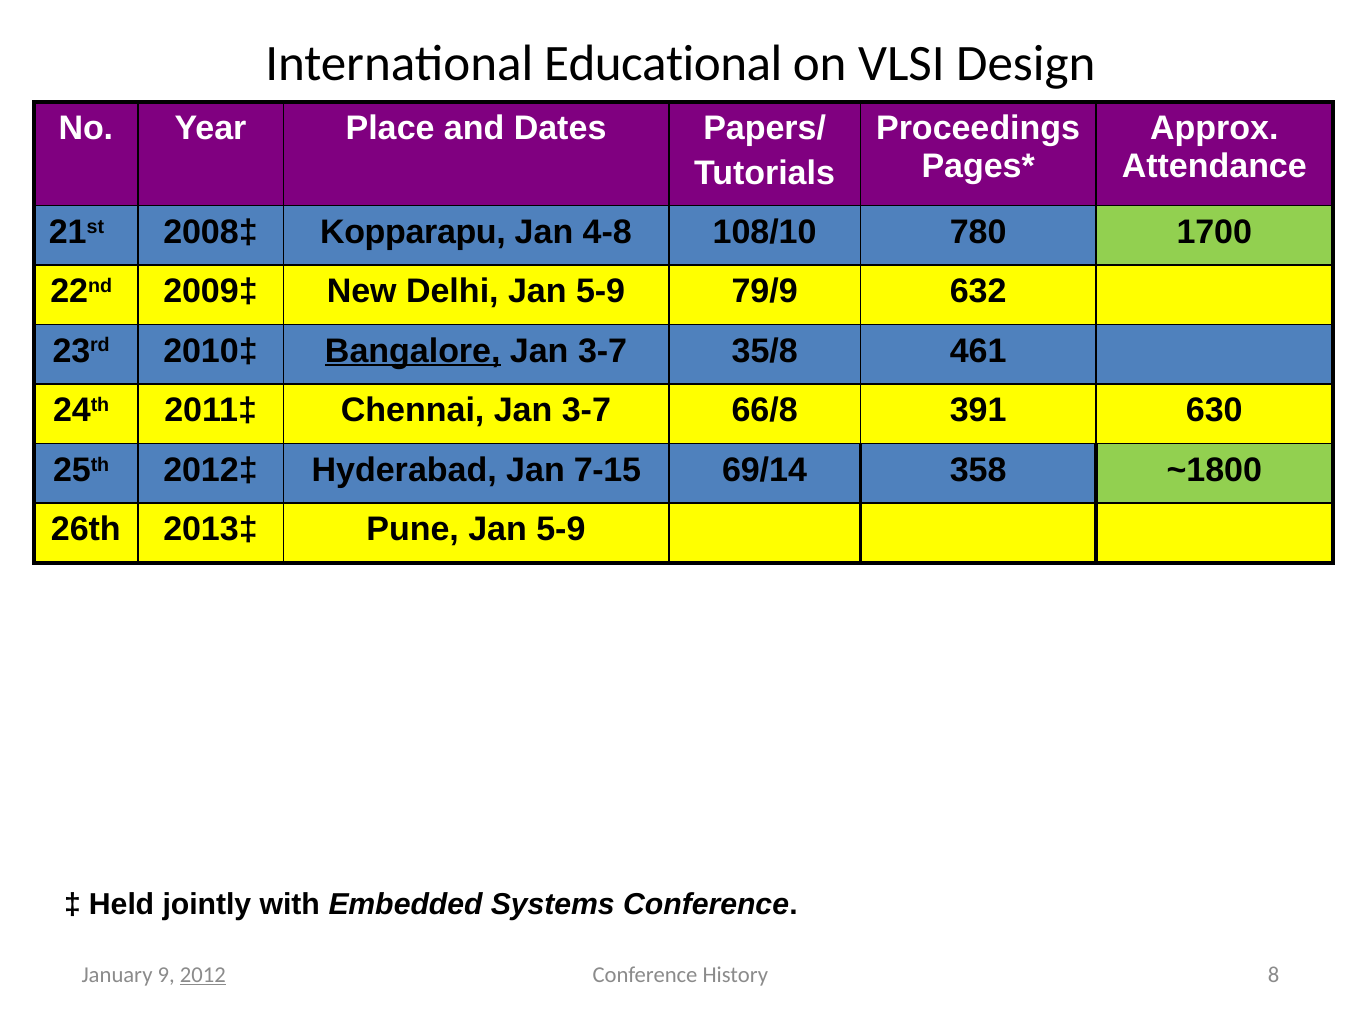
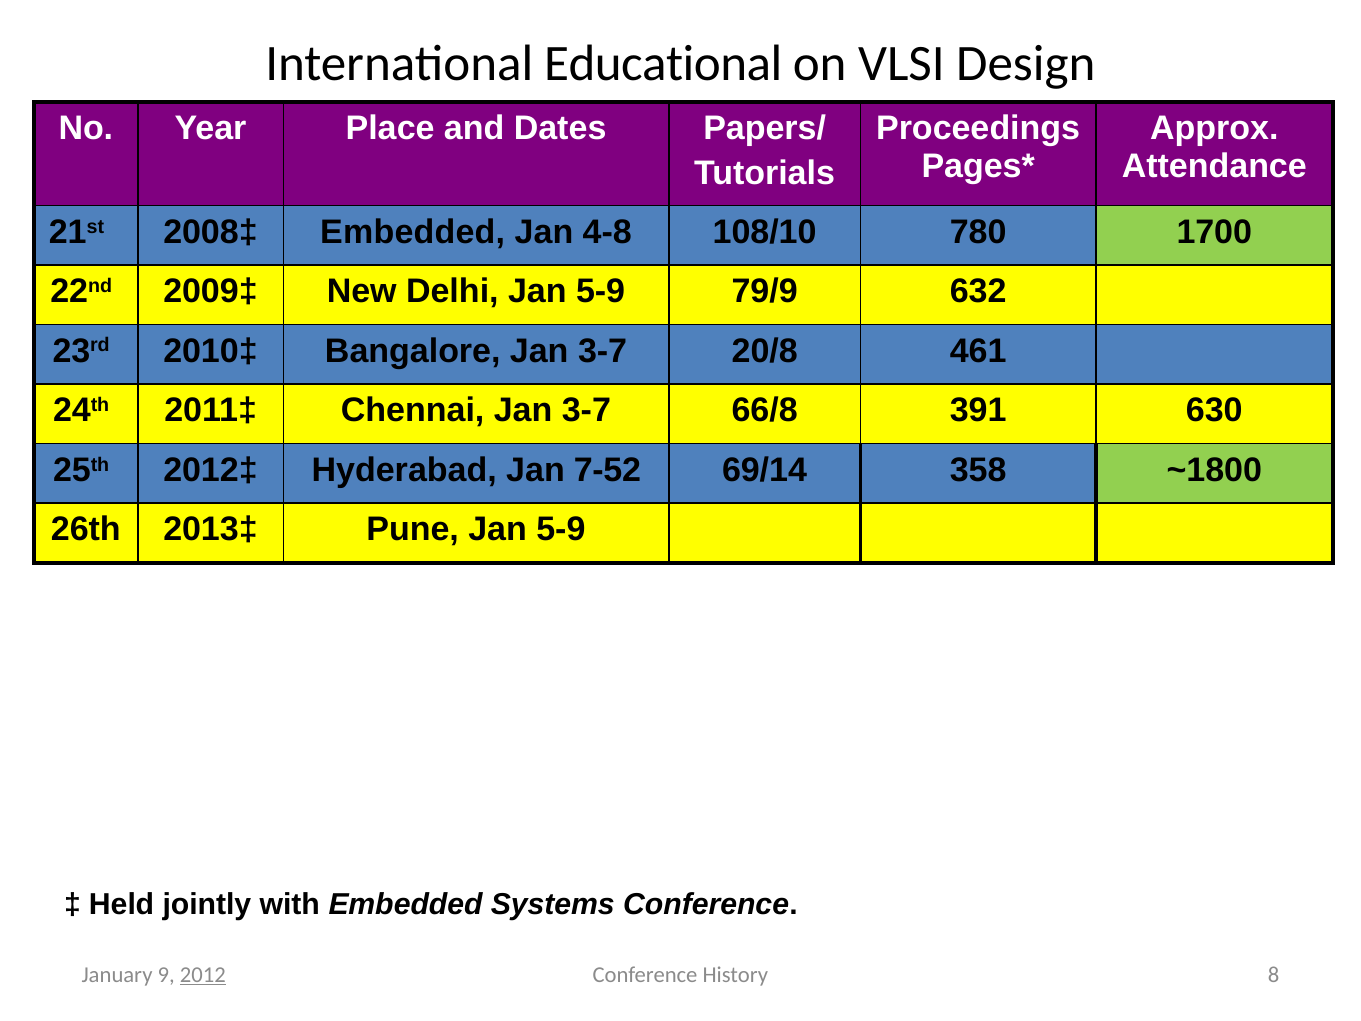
2008‡ Kopparapu: Kopparapu -> Embedded
Bangalore underline: present -> none
35/8: 35/8 -> 20/8
7-15: 7-15 -> 7-52
